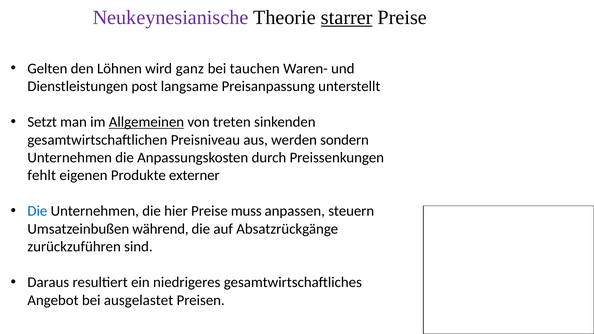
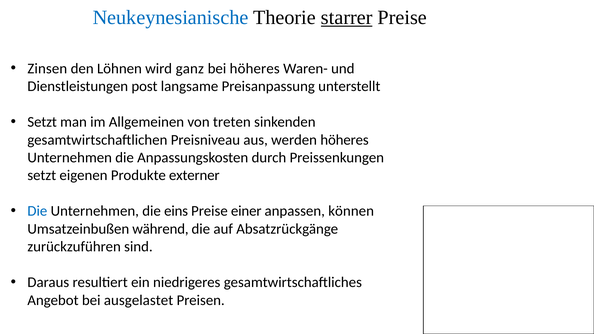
Neukeynesianische colour: purple -> blue
Gelten: Gelten -> Zinsen
bei tauchen: tauchen -> höheres
Allgemeinen underline: present -> none
werden sondern: sondern -> höheres
fehlt at (42, 175): fehlt -> setzt
hier: hier -> eins
muss: muss -> einer
steuern: steuern -> können
